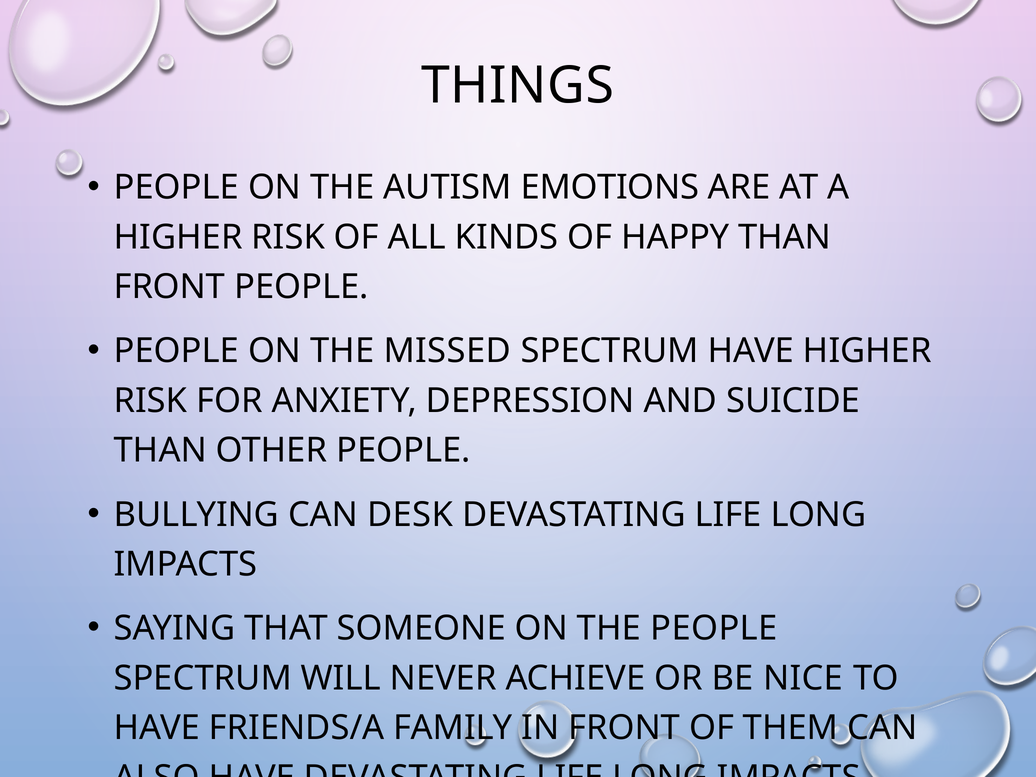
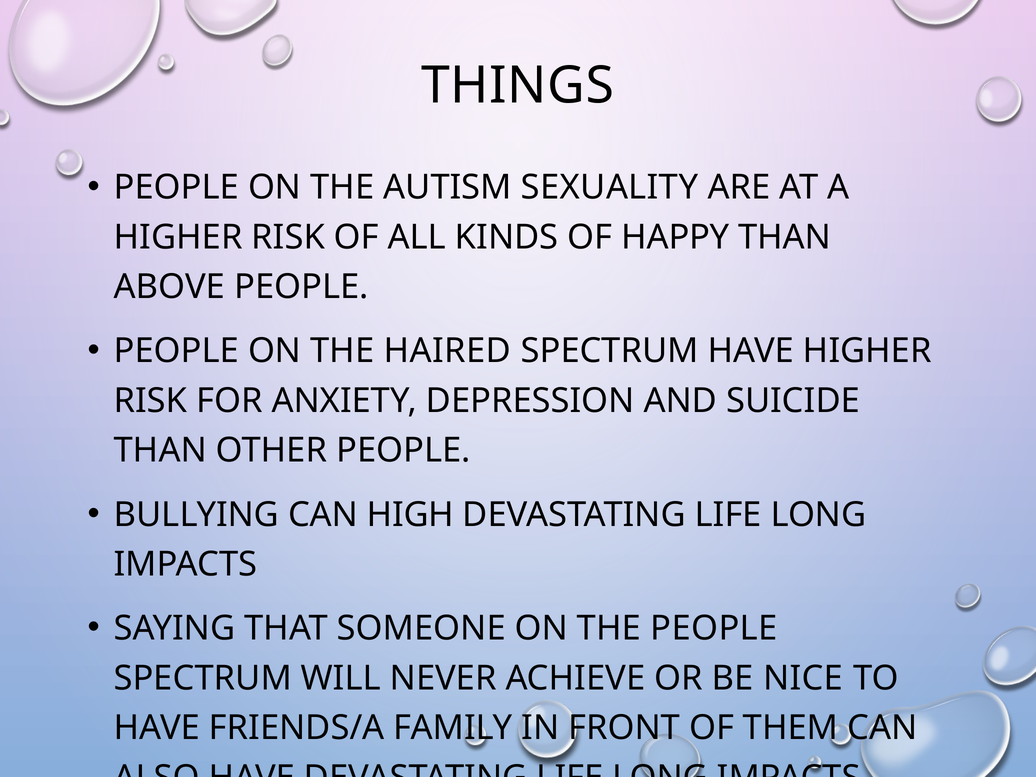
EMOTIONS: EMOTIONS -> SEXUALITY
FRONT at (169, 287): FRONT -> ABOVE
MISSED: MISSED -> HAIRED
DESK: DESK -> HIGH
